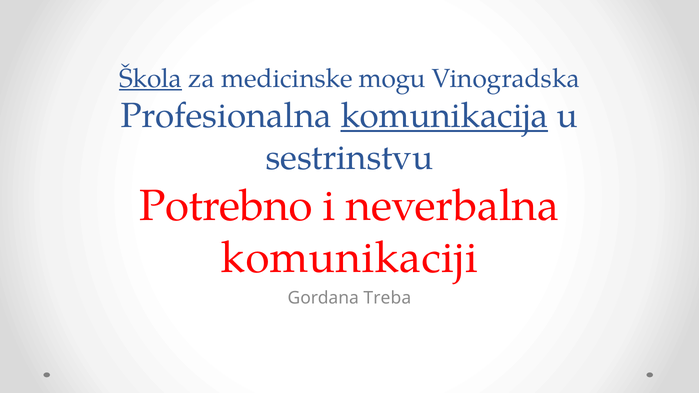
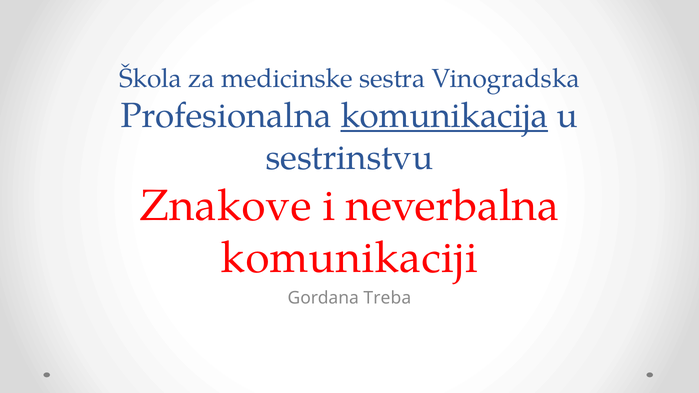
Škola underline: present -> none
mogu: mogu -> sestra
Potrebno: Potrebno -> Znakove
